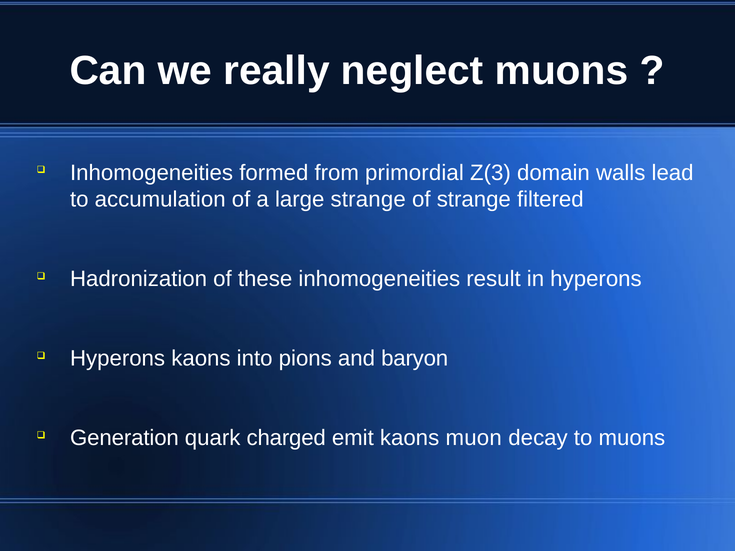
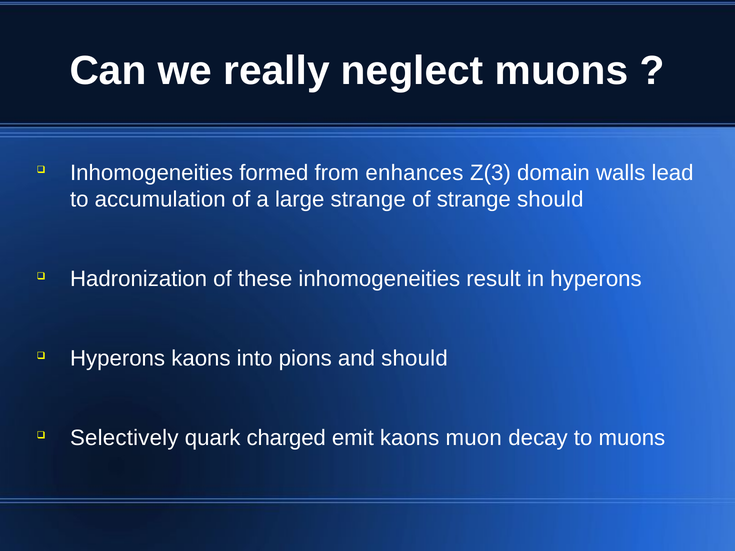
primordial: primordial -> enhances
strange filtered: filtered -> should
and baryon: baryon -> should
Generation: Generation -> Selectively
